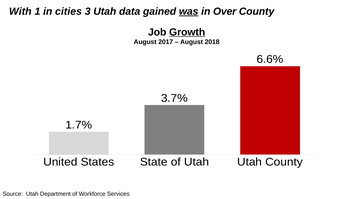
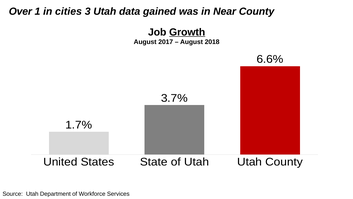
With: With -> Over
was underline: present -> none
Over: Over -> Near
